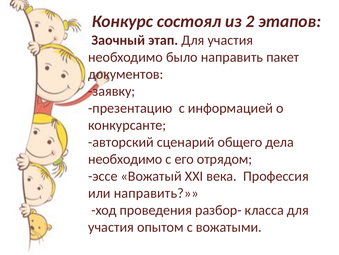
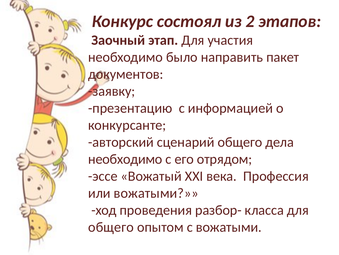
или направить: направить -> вожатыми
участия at (111, 226): участия -> общего
